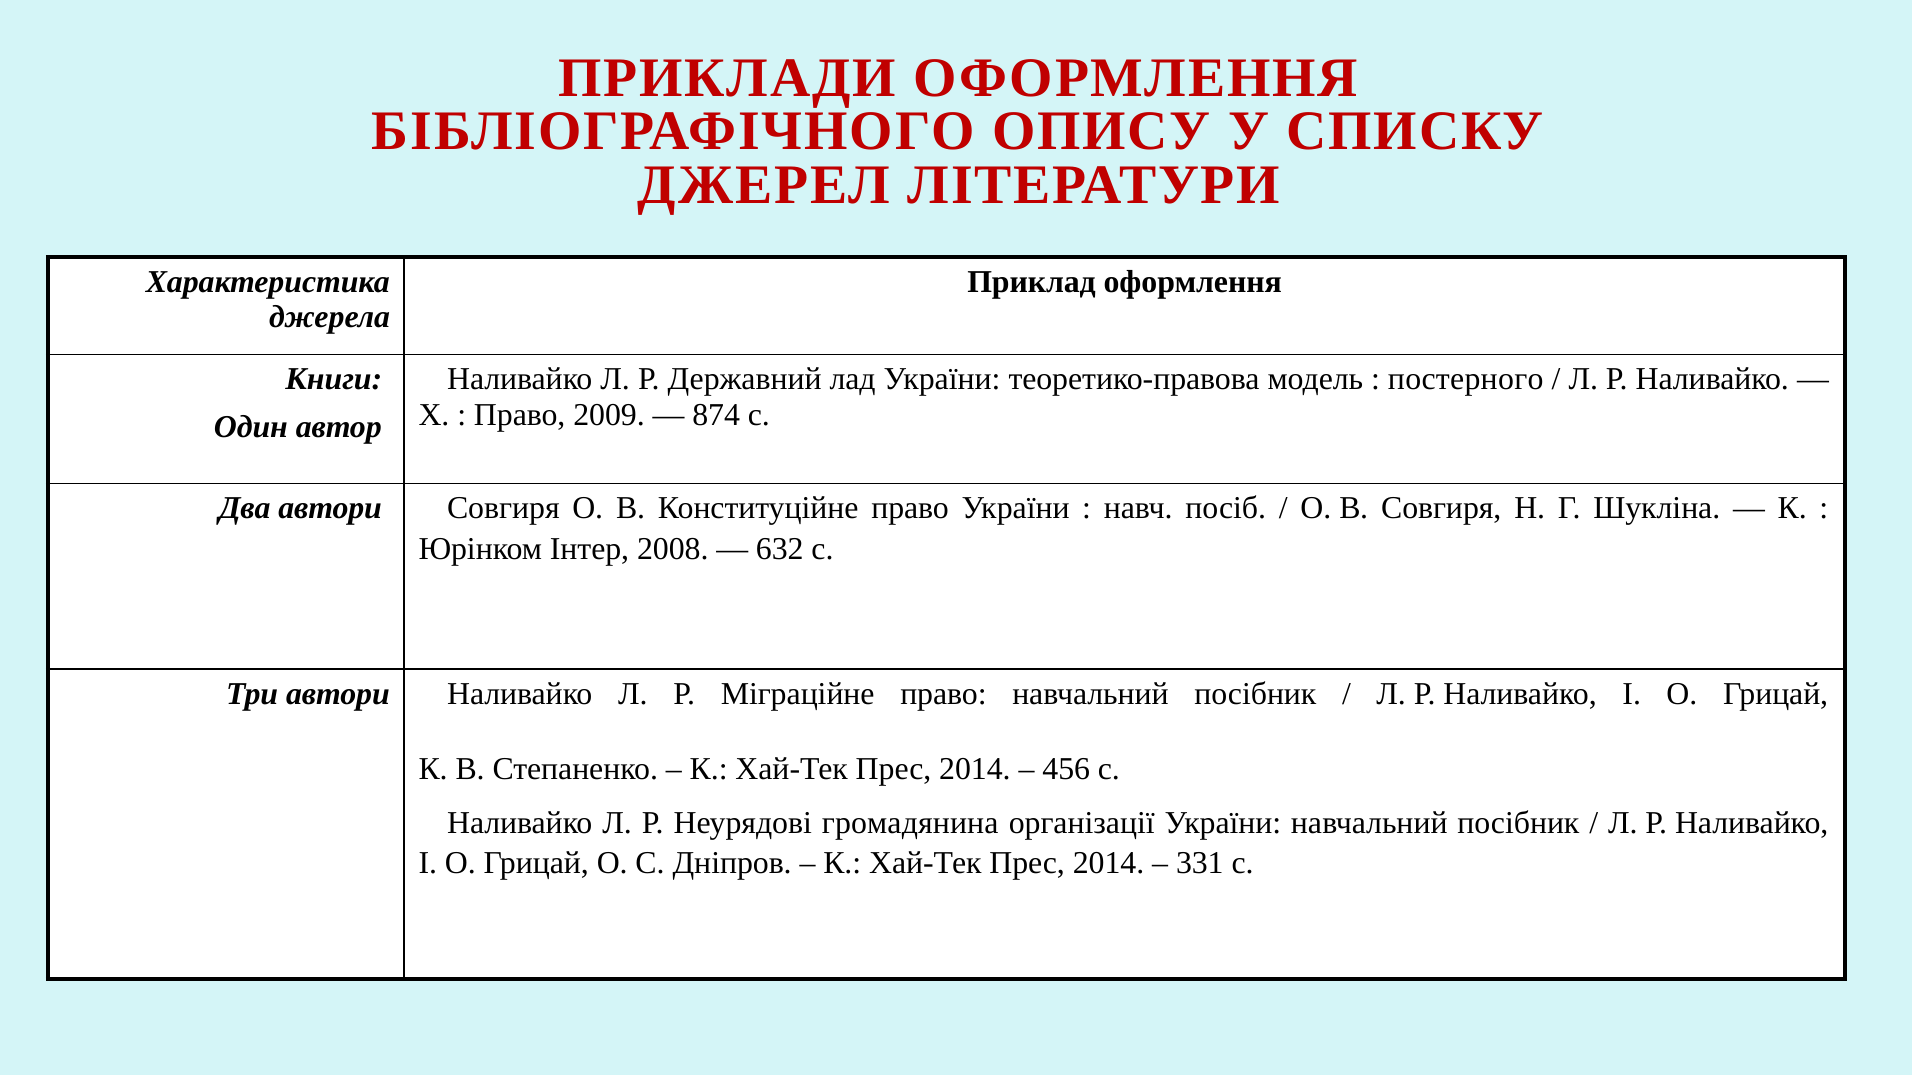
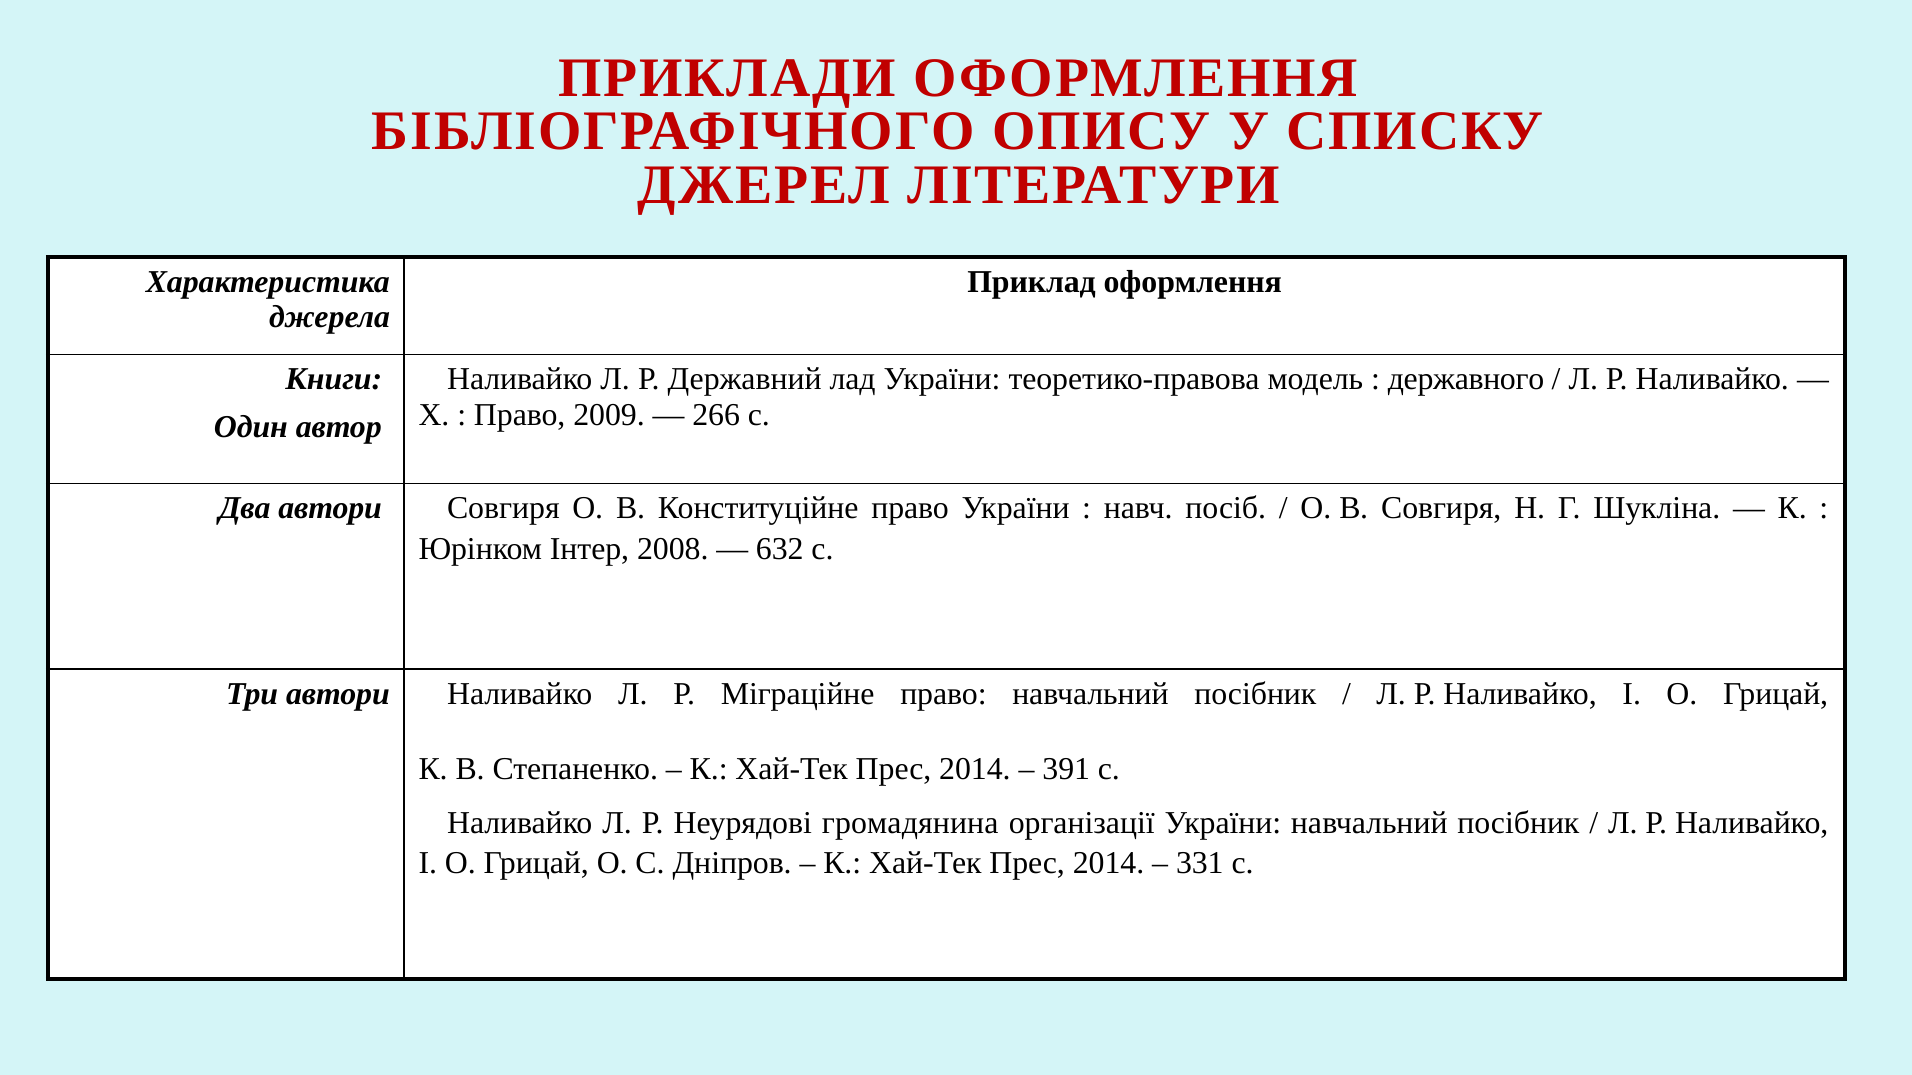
постерного: постерного -> державного
874: 874 -> 266
456: 456 -> 391
